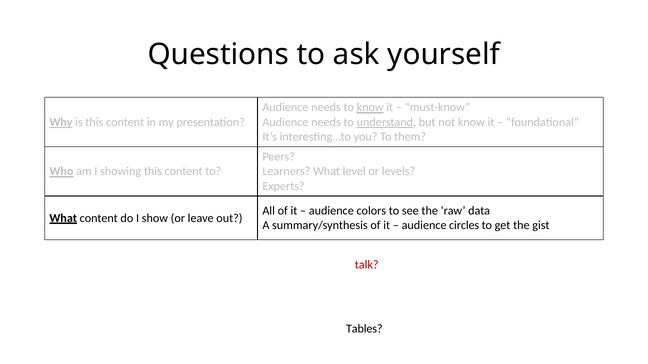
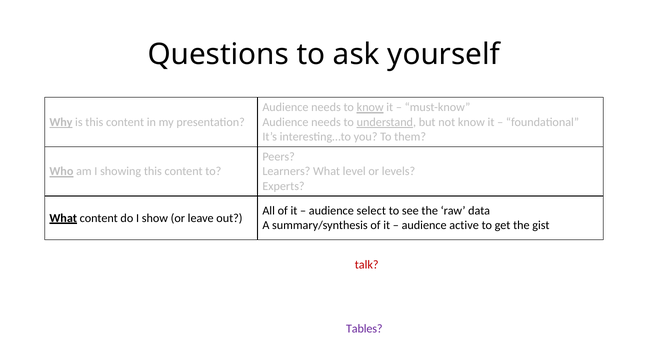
colors: colors -> select
circles: circles -> active
Tables colour: black -> purple
